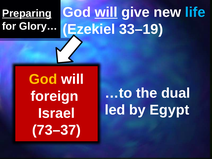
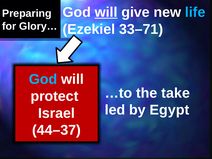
Preparing underline: present -> none
33–19: 33–19 -> 33–71
God at (43, 79) colour: yellow -> light blue
dual: dual -> take
foreign: foreign -> protect
73–37: 73–37 -> 44–37
